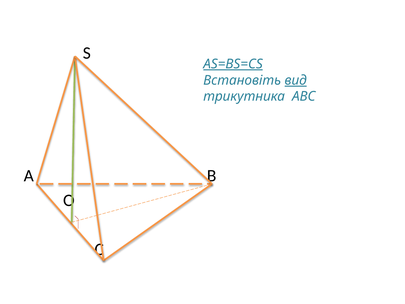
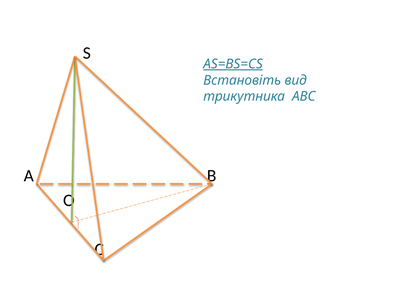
вид underline: present -> none
